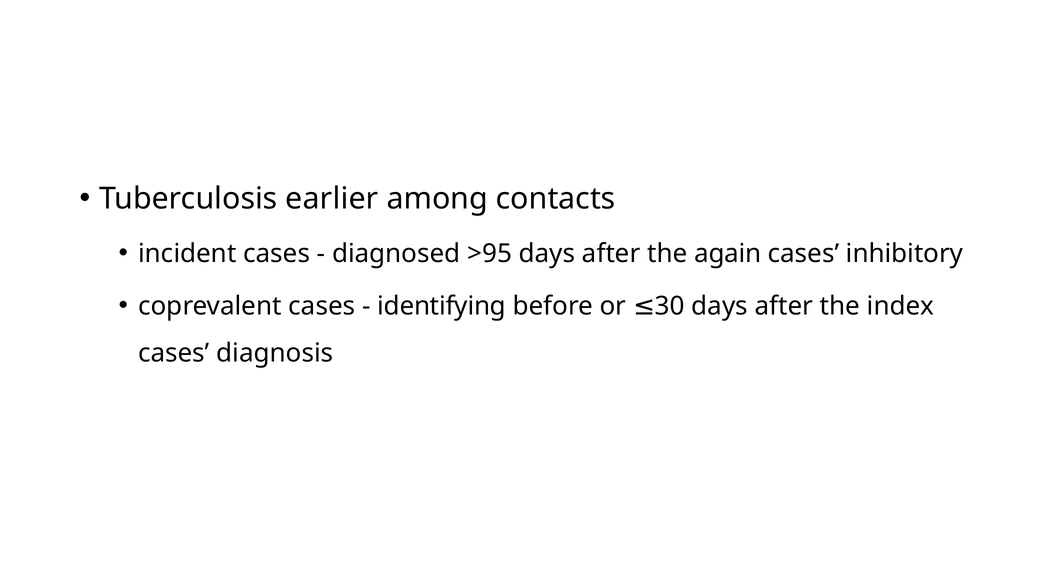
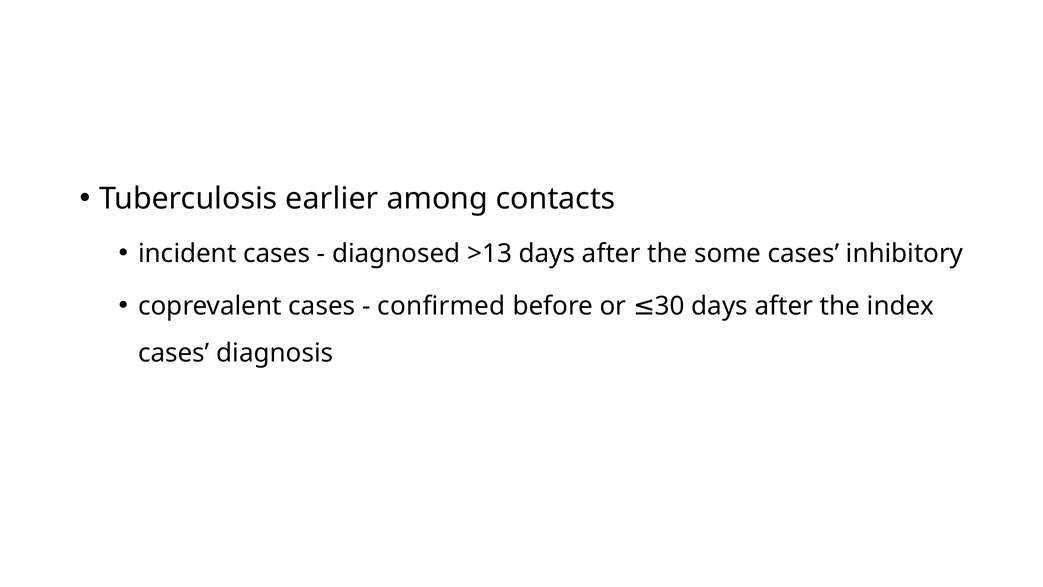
>95: >95 -> >13
again: again -> some
identifying: identifying -> confirmed
